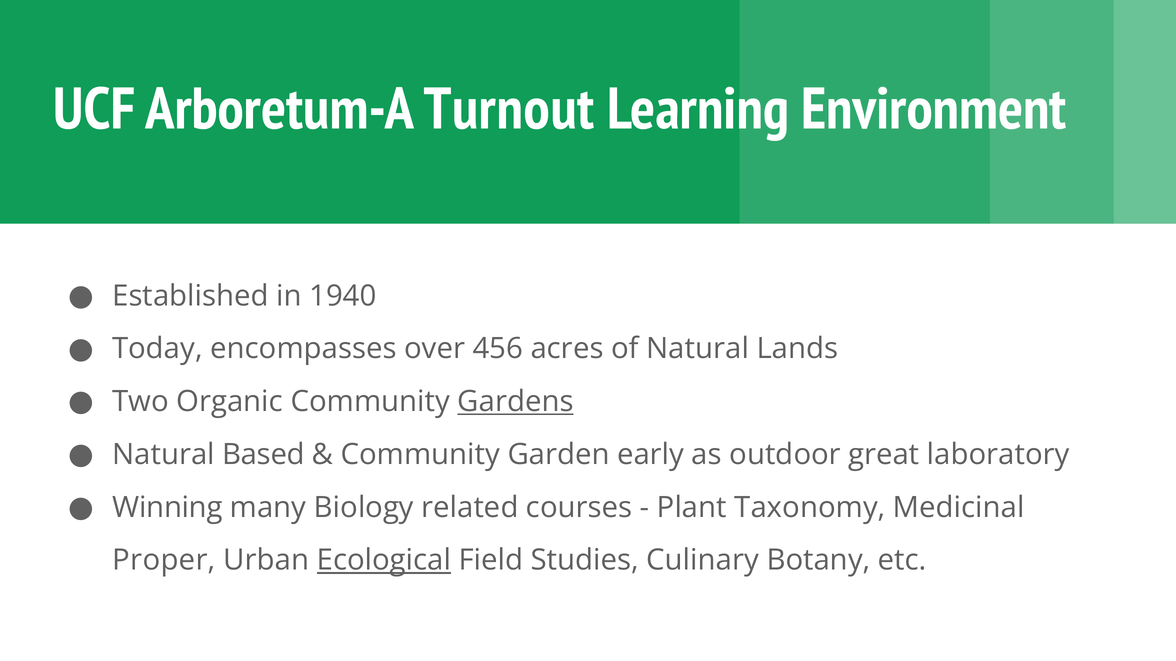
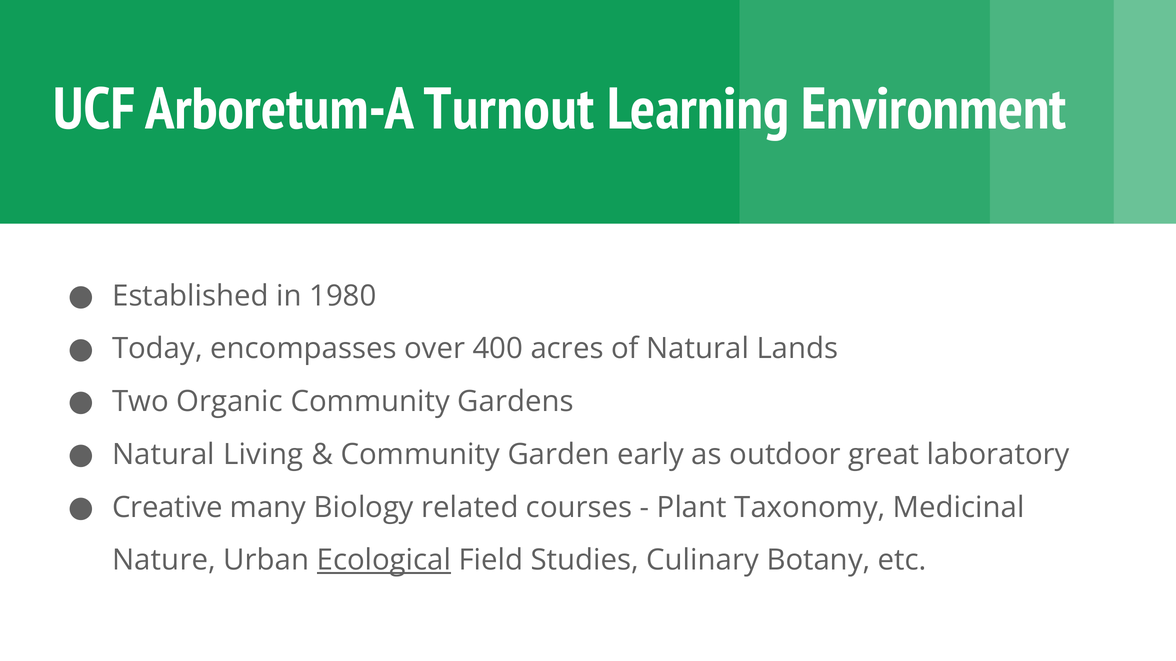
1940: 1940 -> 1980
456: 456 -> 400
Gardens underline: present -> none
Based: Based -> Living
Winning: Winning -> Creative
Proper: Proper -> Nature
